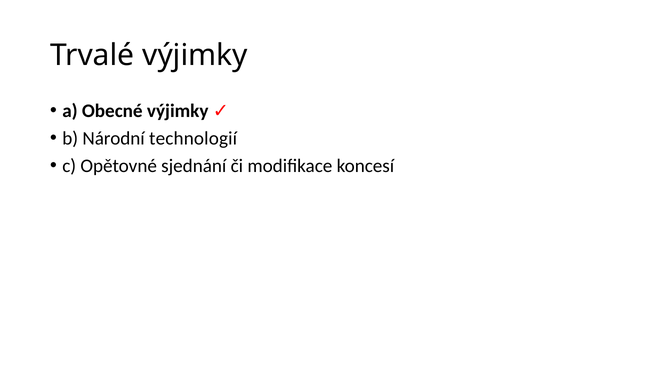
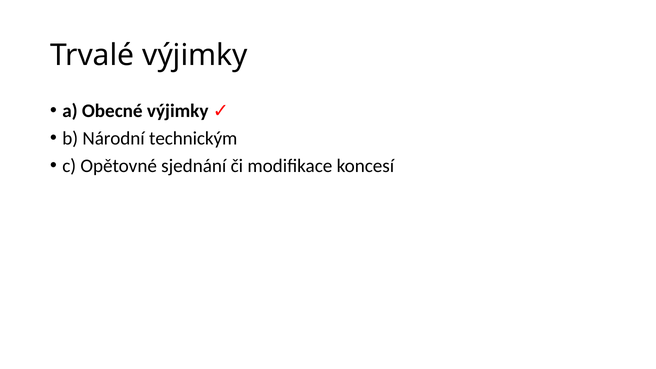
technologií: technologií -> technickým
